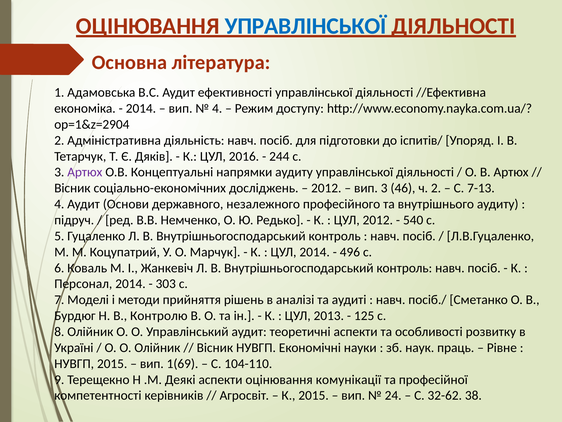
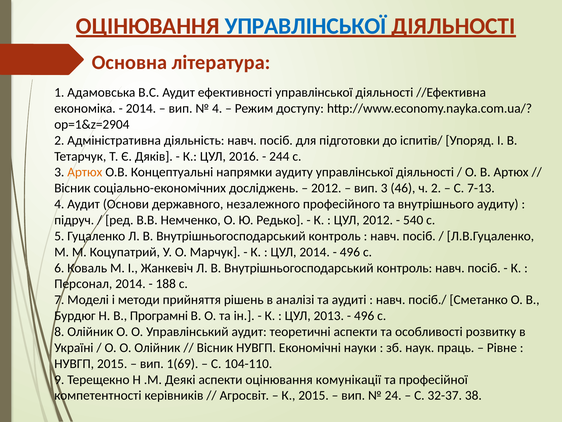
Артюх at (85, 172) colour: purple -> orange
303: 303 -> 188
Контролю: Контролю -> Програмні
125 at (364, 315): 125 -> 496
32-62: 32-62 -> 32-37
